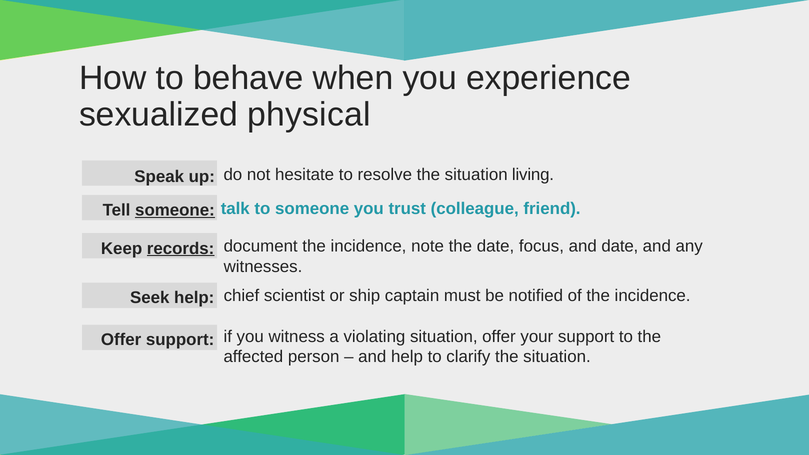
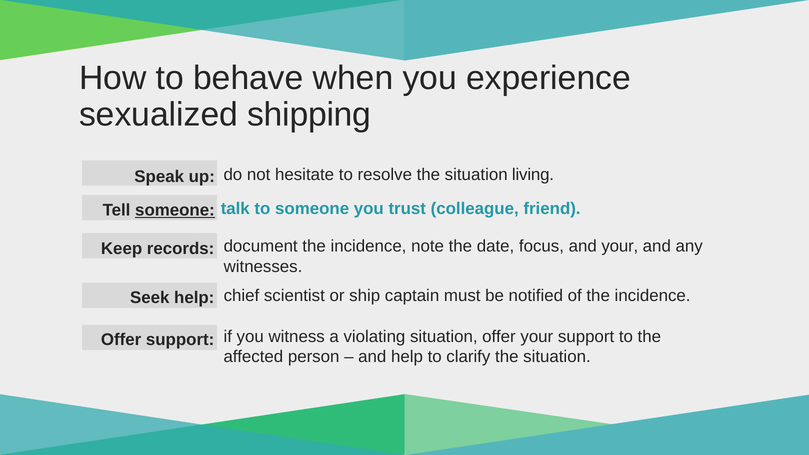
physical: physical -> shipping
records underline: present -> none
and date: date -> your
